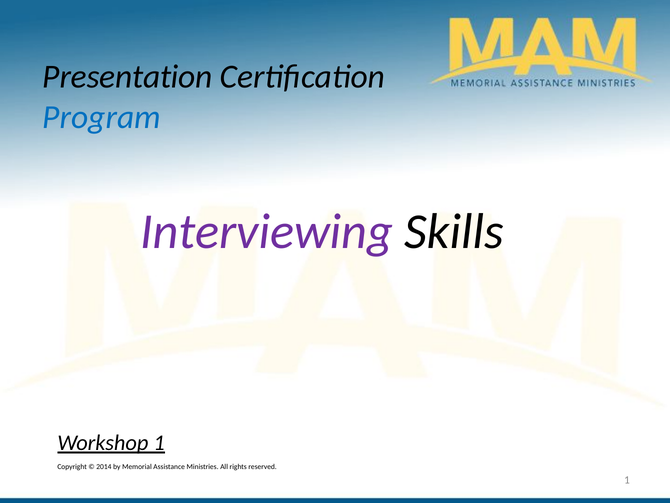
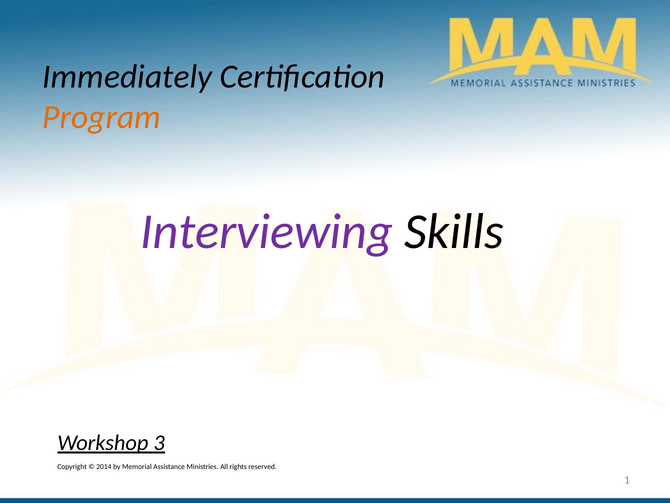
Presentation: Presentation -> Immediately
Program colour: blue -> orange
Workshop 1: 1 -> 3
